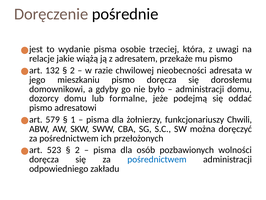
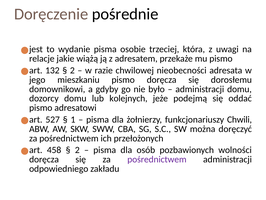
formalne: formalne -> kolejnych
579: 579 -> 527
523: 523 -> 458
pośrednictwem at (157, 159) colour: blue -> purple
